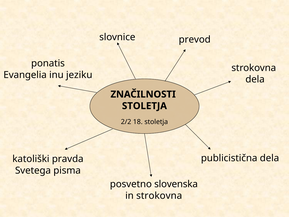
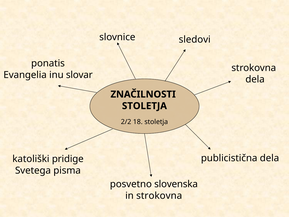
prevod: prevod -> sledovi
jeziku: jeziku -> slovar
pravda: pravda -> pridige
